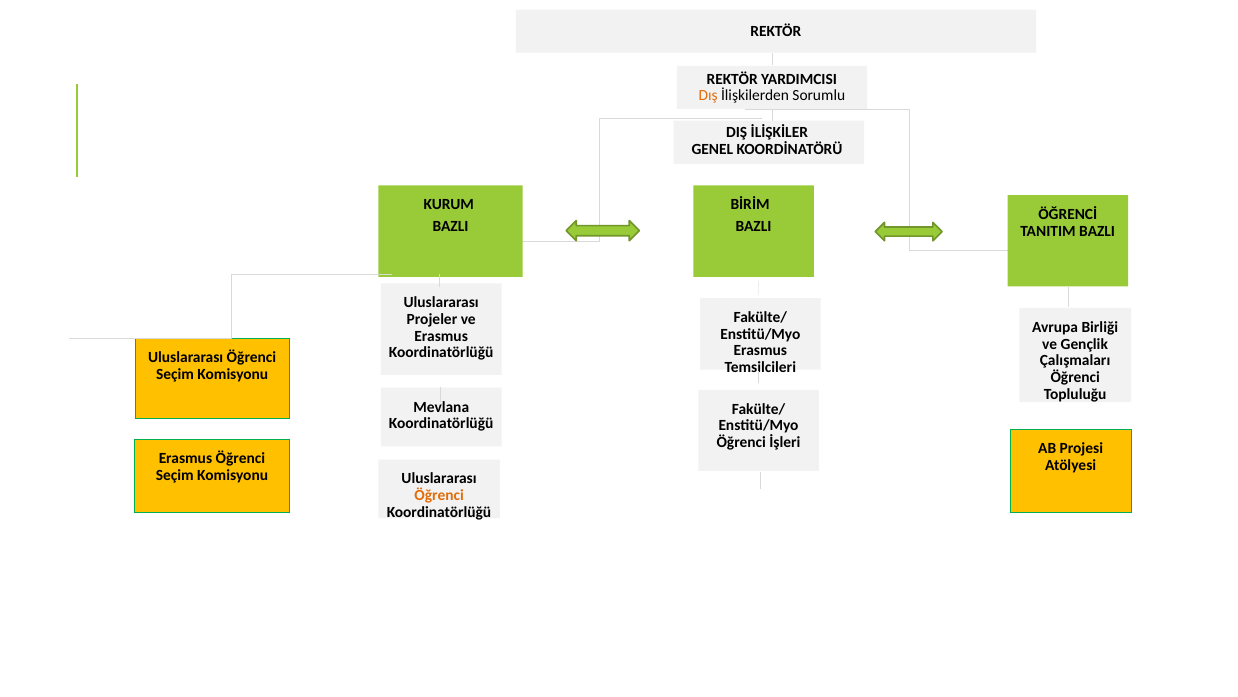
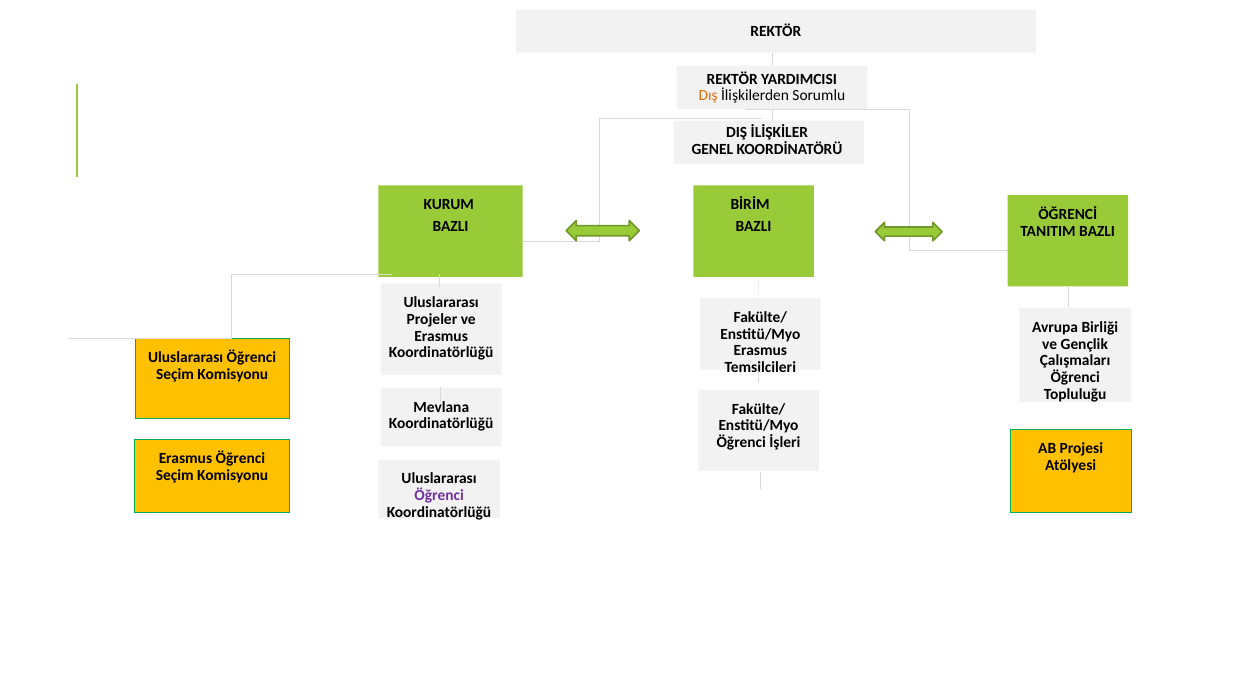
Öğrenci at (439, 495) colour: orange -> purple
